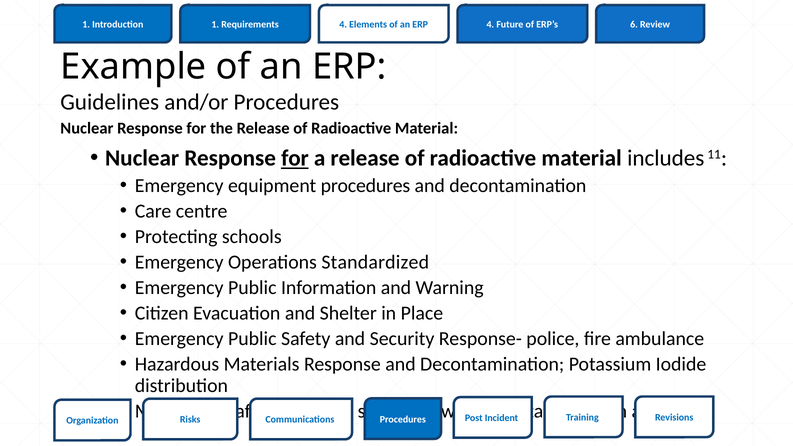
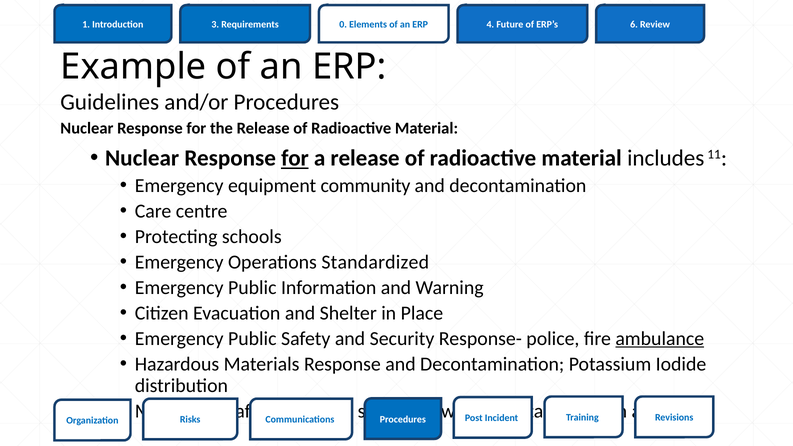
Introduction 1: 1 -> 3
Requirements 4: 4 -> 0
equipment procedures: procedures -> community
ambulance underline: none -> present
